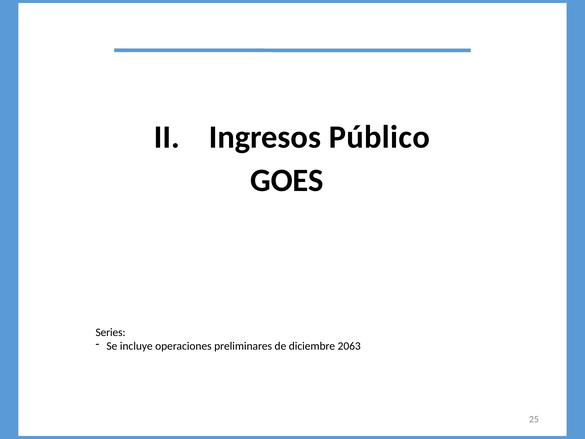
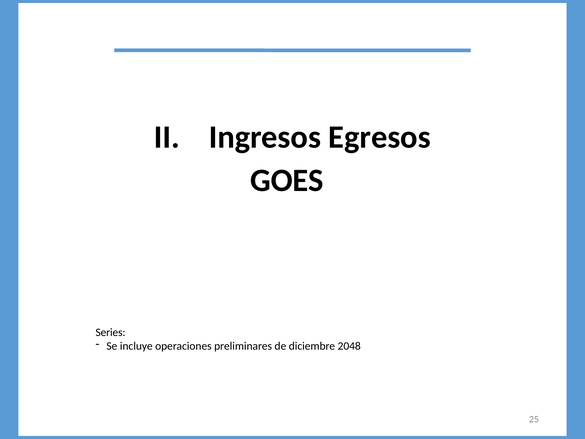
Público: Público -> Egresos
2063: 2063 -> 2048
